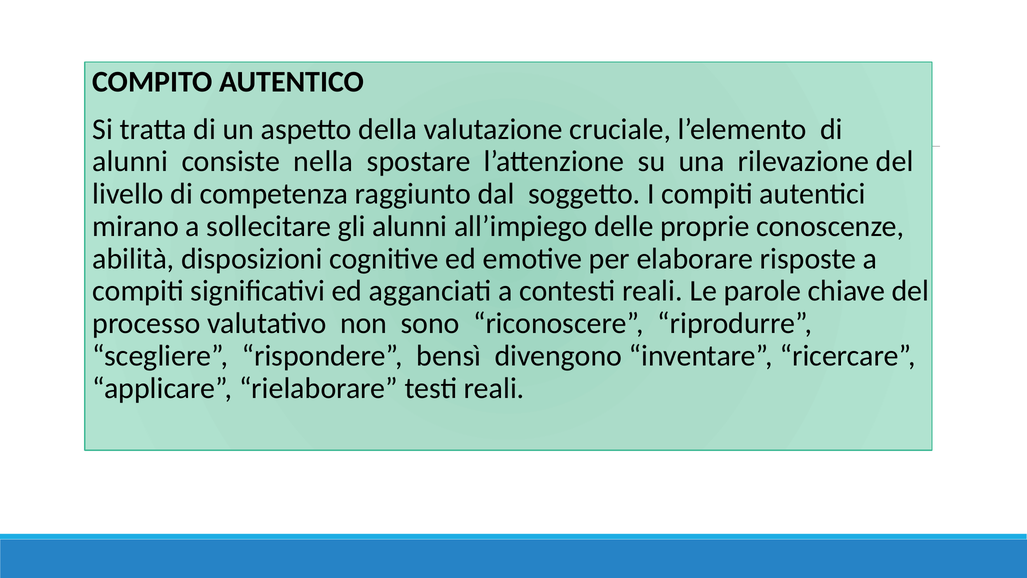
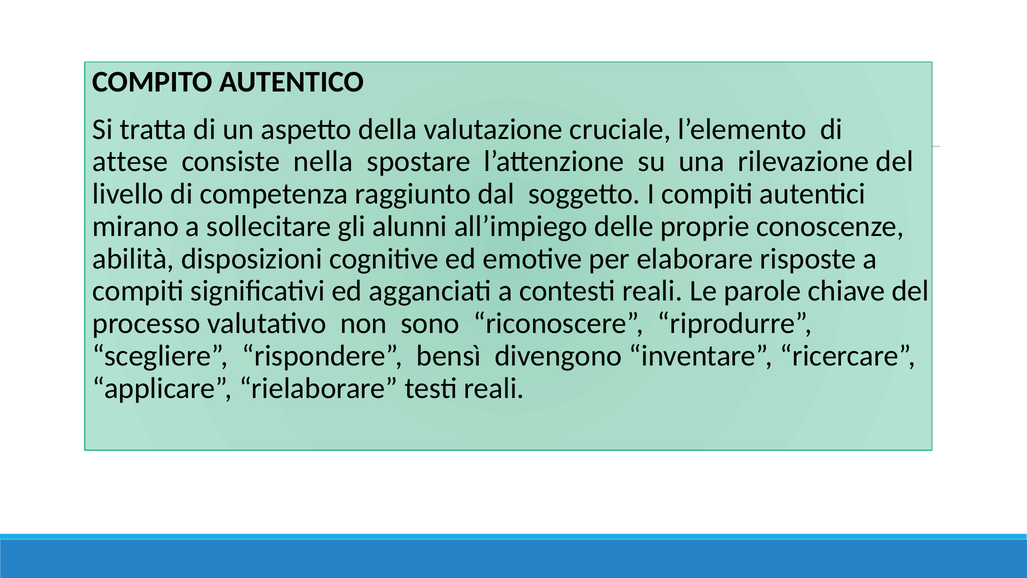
alunni at (130, 162): alunni -> attese
